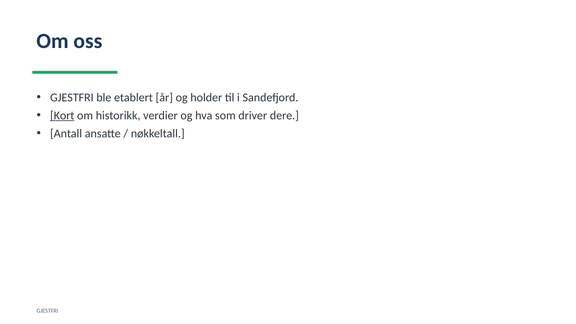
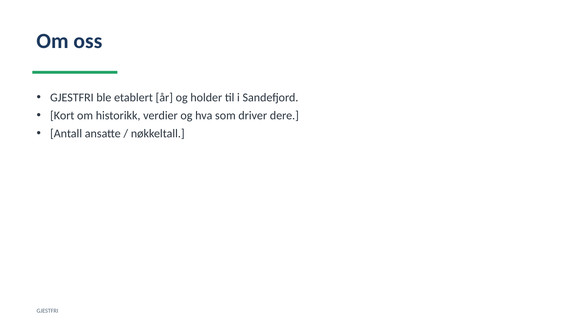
Kort underline: present -> none
